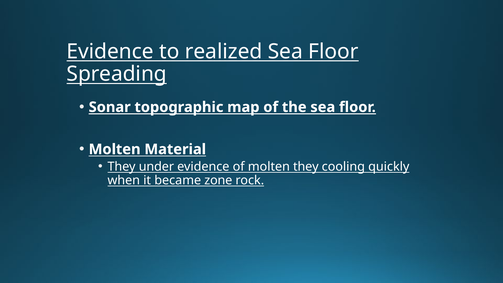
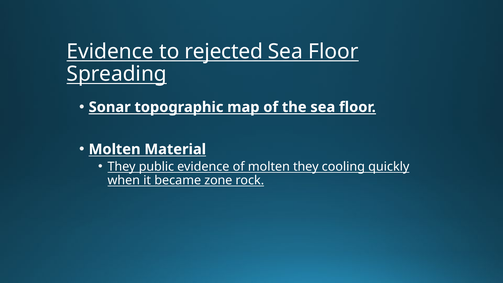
realized: realized -> rejected
under: under -> public
